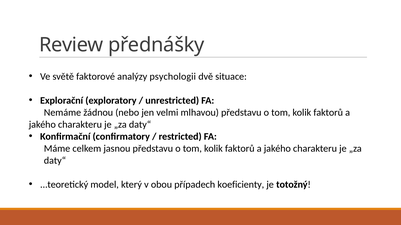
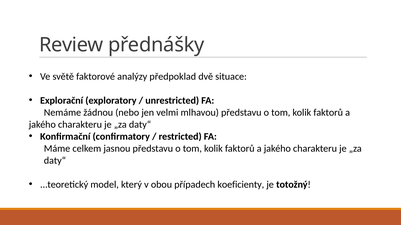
psychologii: psychologii -> předpoklad
